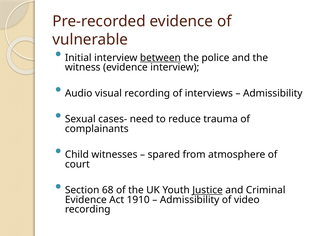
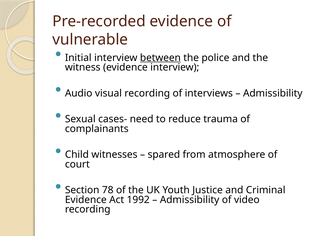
68: 68 -> 78
Justice underline: present -> none
1910: 1910 -> 1992
